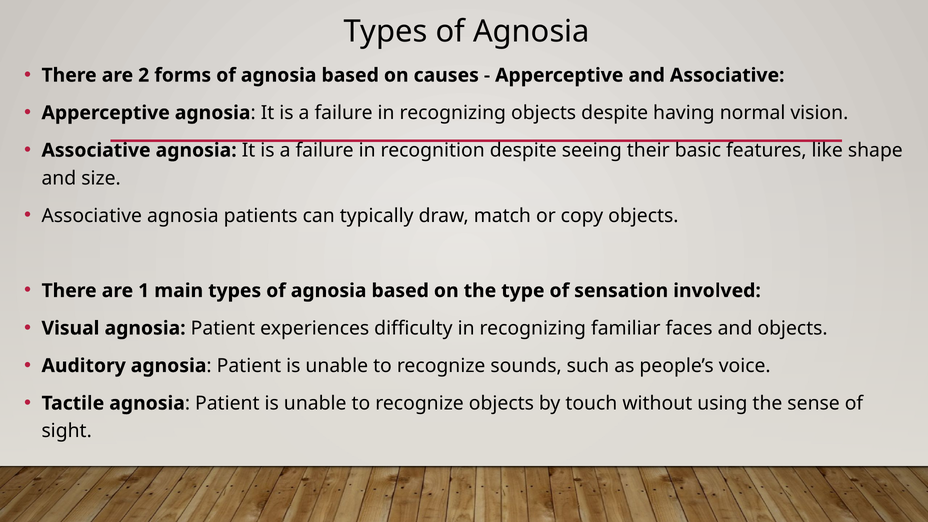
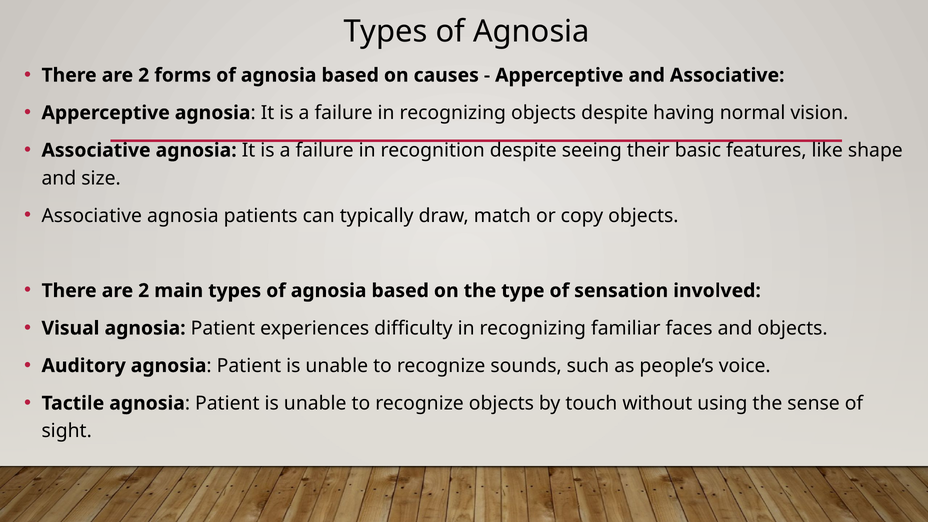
1 at (144, 291): 1 -> 2
